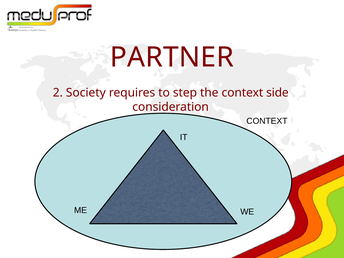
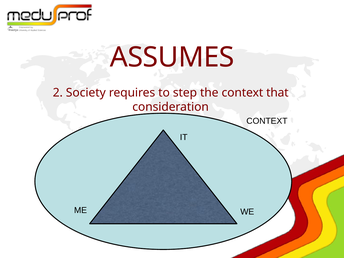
PARTNER: PARTNER -> ASSUMES
side: side -> that
